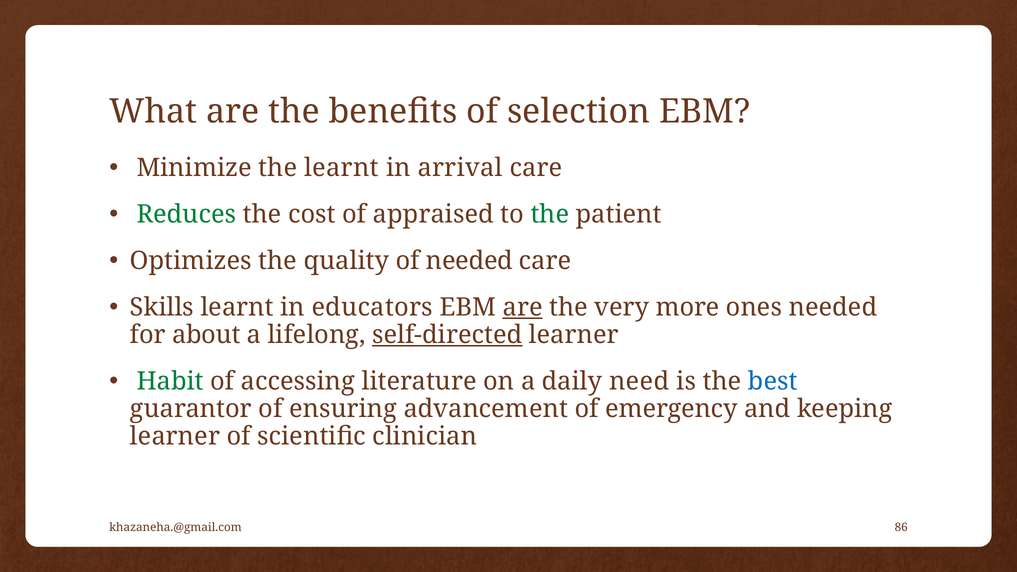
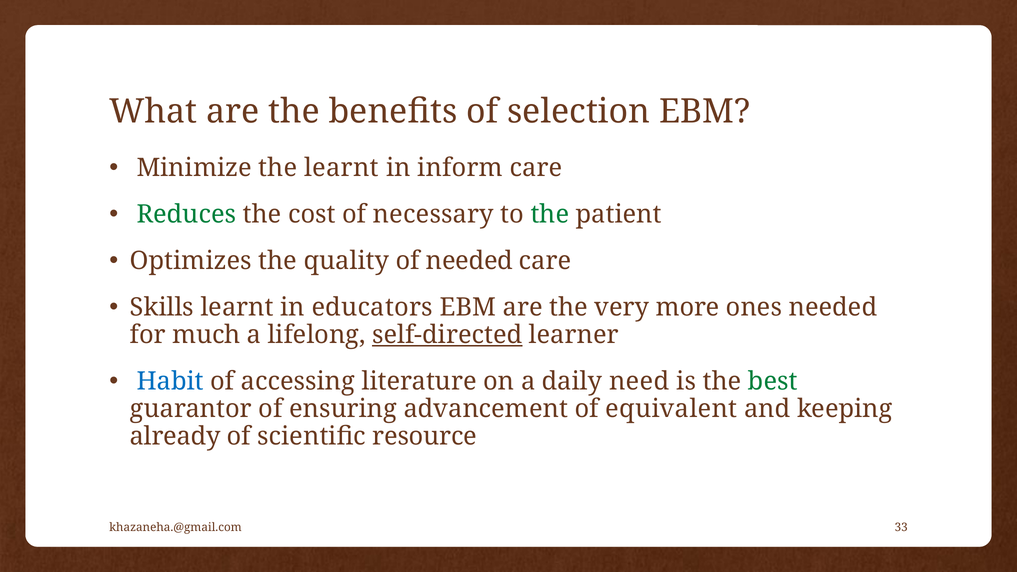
arrival: arrival -> inform
appraised: appraised -> necessary
are at (523, 307) underline: present -> none
about: about -> much
Habit colour: green -> blue
best colour: blue -> green
emergency: emergency -> equivalent
learner at (175, 436): learner -> already
clinician: clinician -> resource
86: 86 -> 33
